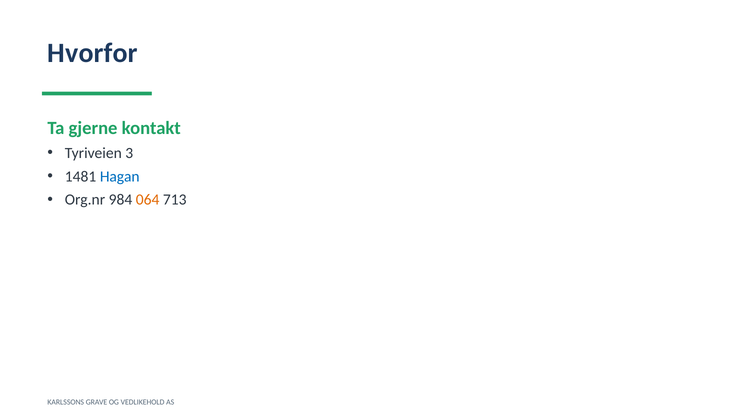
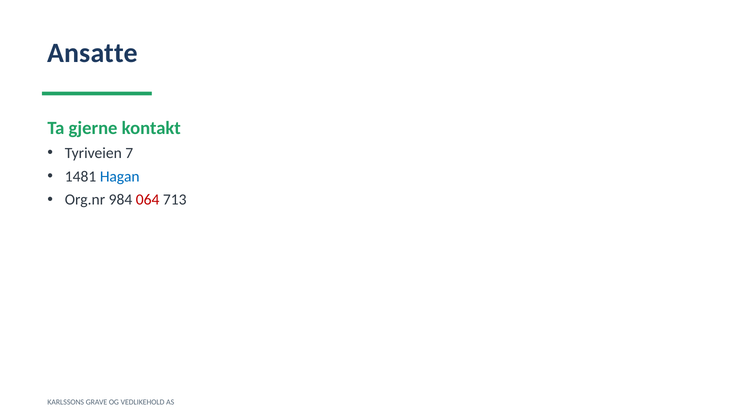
Hvorfor: Hvorfor -> Ansatte
3: 3 -> 7
064 colour: orange -> red
